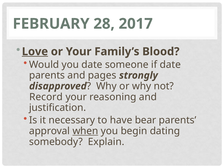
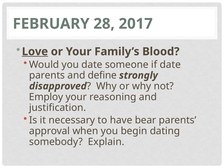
pages: pages -> define
Record: Record -> Employ
when underline: present -> none
